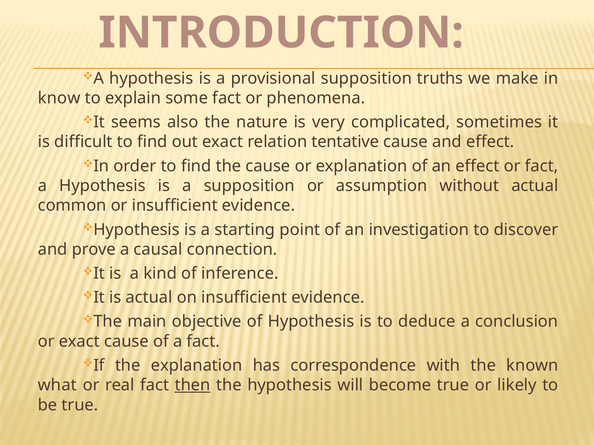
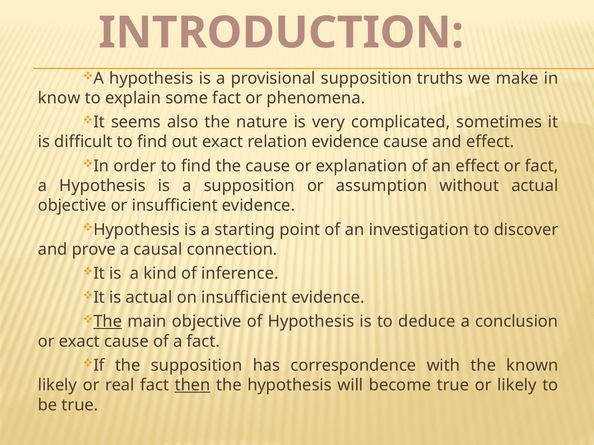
relation tentative: tentative -> evidence
common at (72, 206): common -> objective
The at (108, 322) underline: none -> present
the explanation: explanation -> supposition
what at (57, 386): what -> likely
